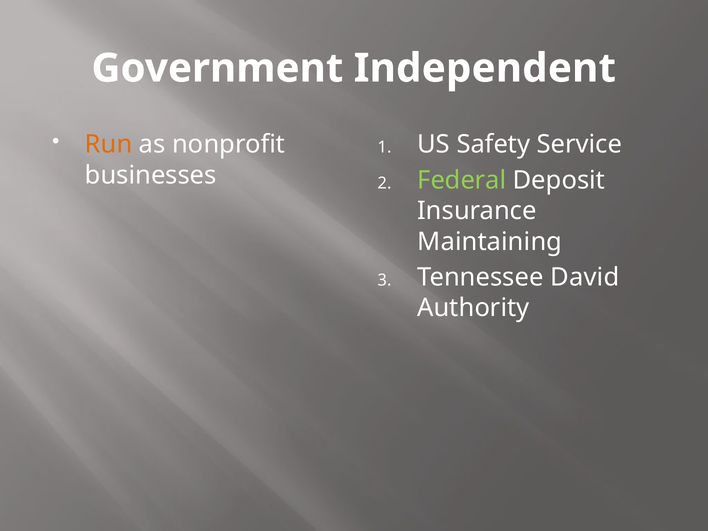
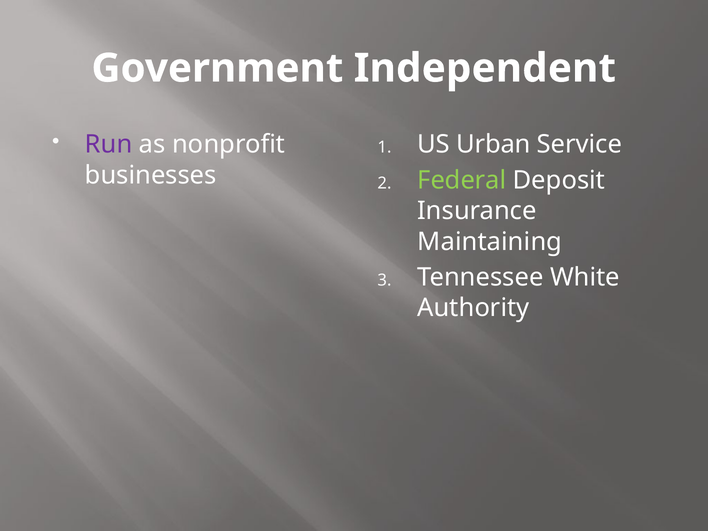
Run colour: orange -> purple
Safety: Safety -> Urban
David: David -> White
